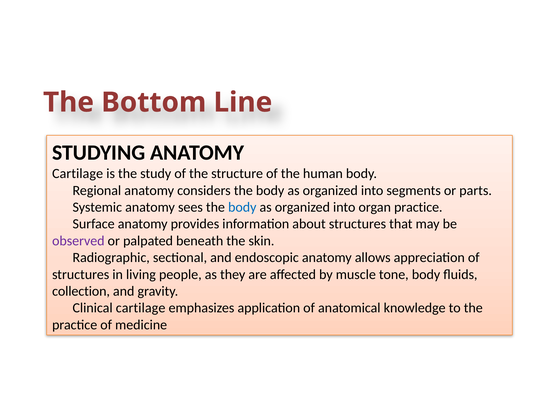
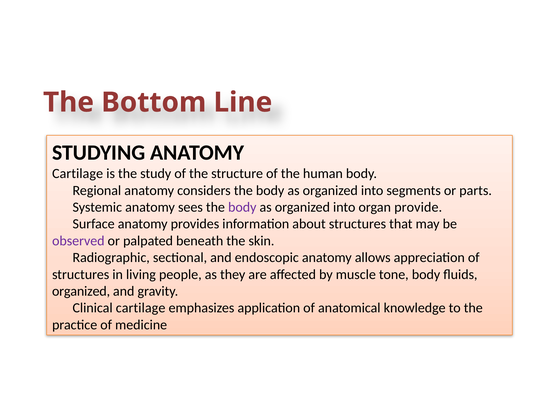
body at (242, 207) colour: blue -> purple
organ practice: practice -> provide
collection at (81, 291): collection -> organized
